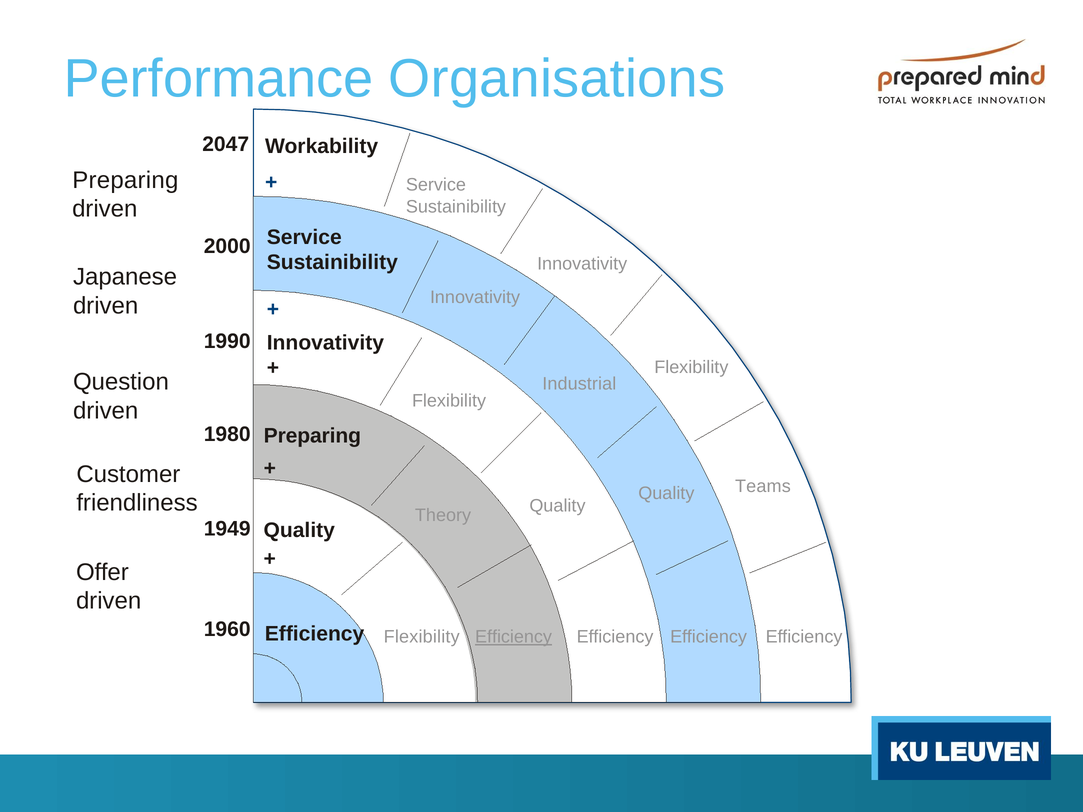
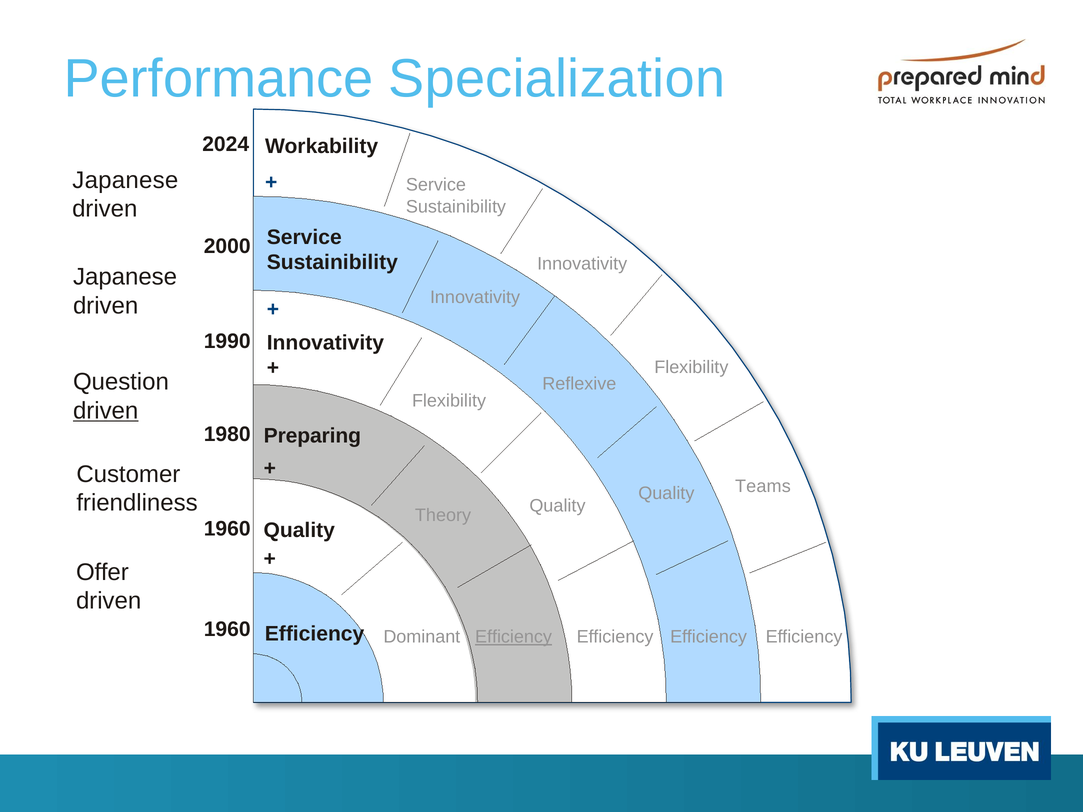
Organisations: Organisations -> Specialization
2047: 2047 -> 2024
Preparing at (125, 180): Preparing -> Japanese
Industrial: Industrial -> Reflexive
driven at (106, 411) underline: none -> present
1949 at (227, 529): 1949 -> 1960
Flexibility at (422, 637): Flexibility -> Dominant
